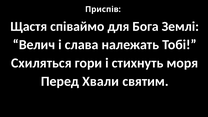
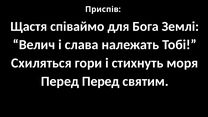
Перед Хвали: Хвали -> Перед
